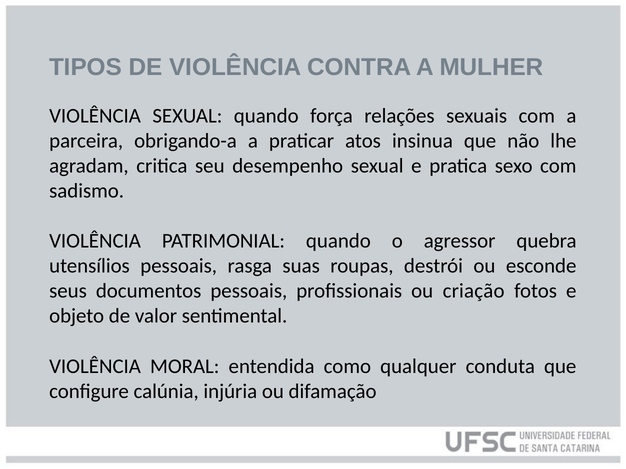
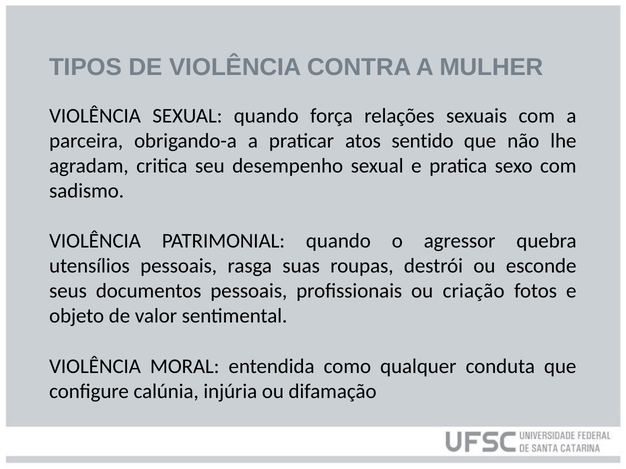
insinua: insinua -> sentido
